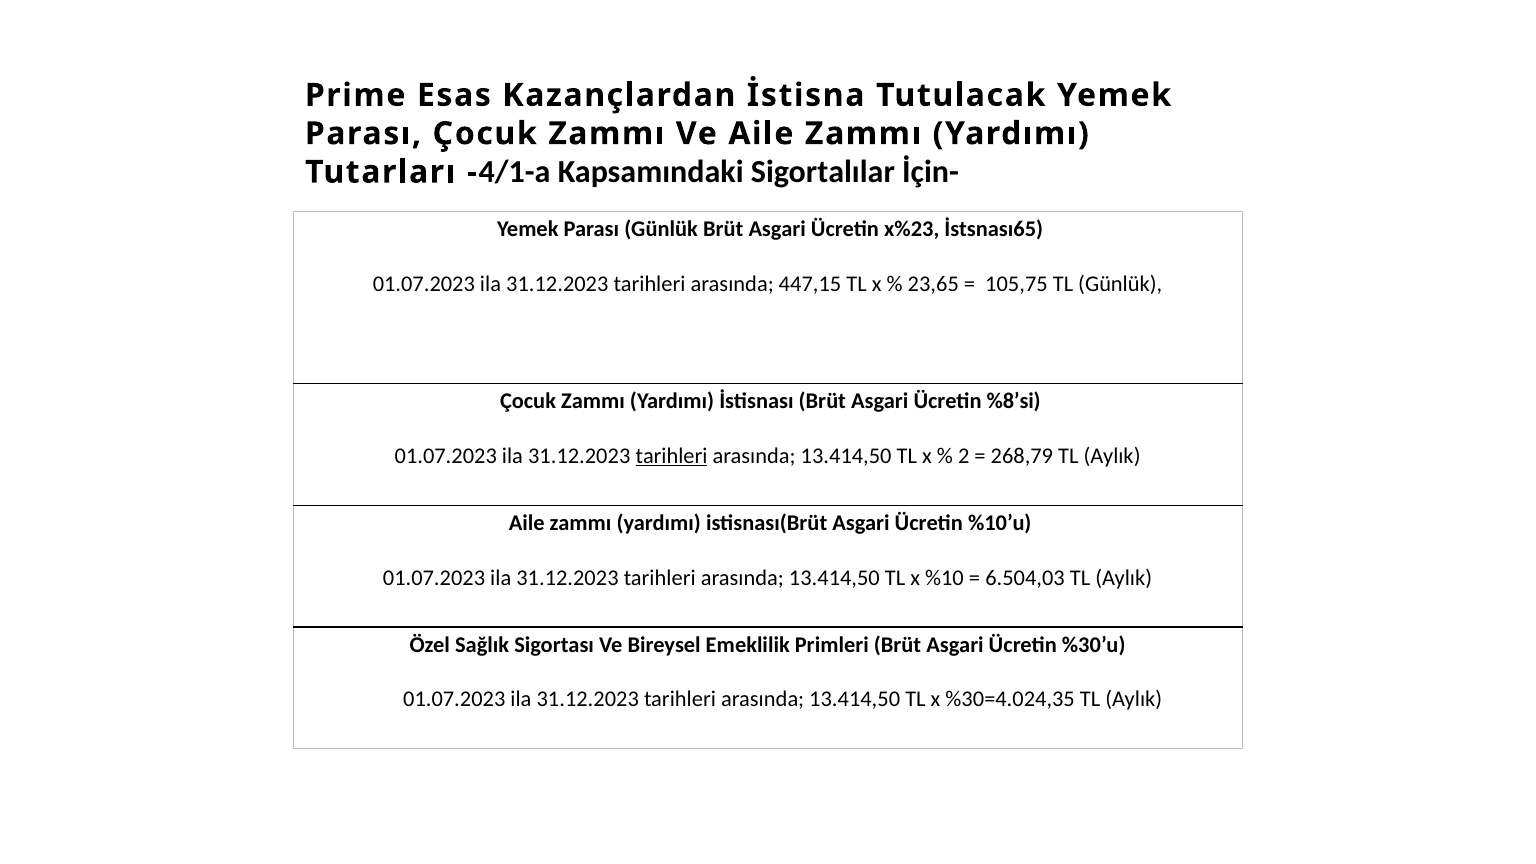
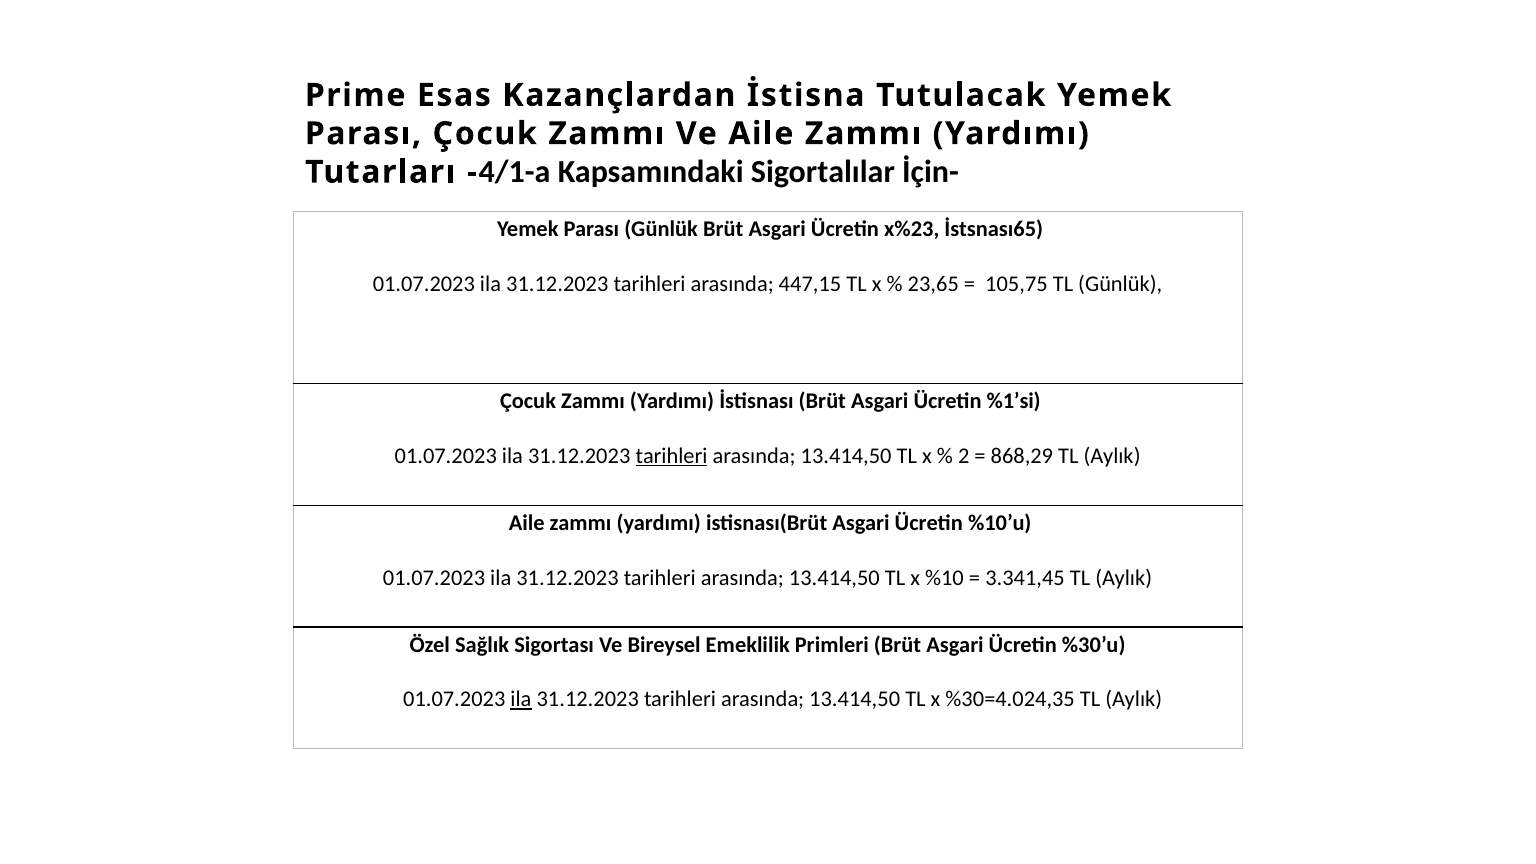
%8’si: %8’si -> %1’si
268,79: 268,79 -> 868,29
6.504,03: 6.504,03 -> 3.341,45
ila at (521, 699) underline: none -> present
